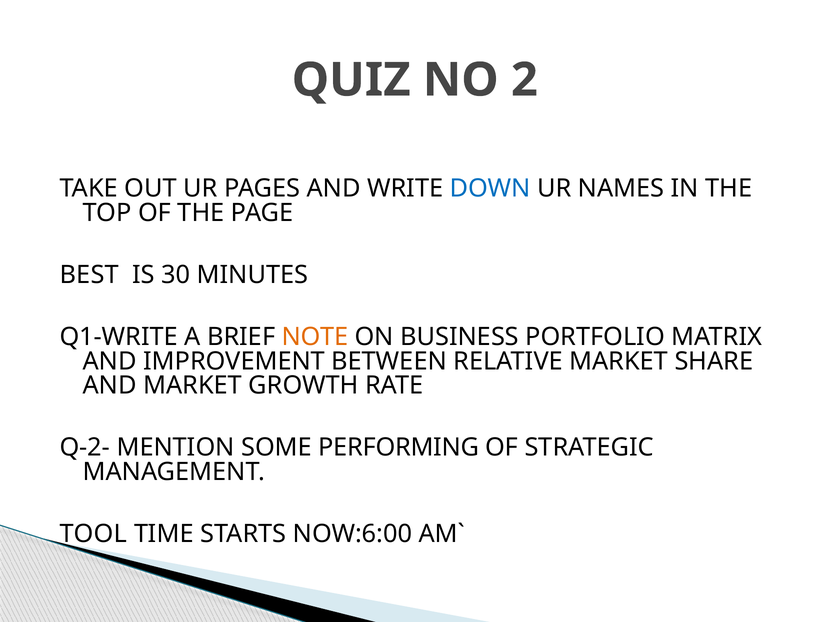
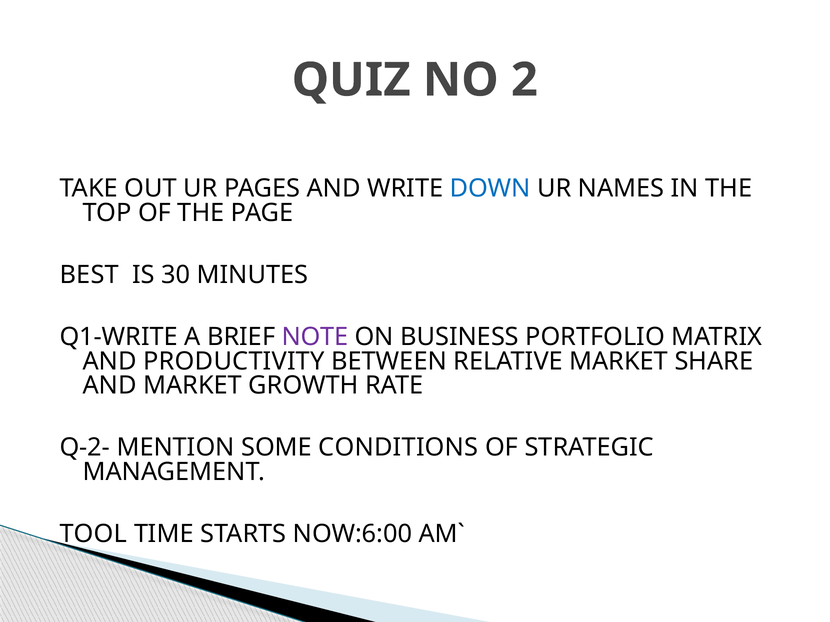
NOTE colour: orange -> purple
IMPROVEMENT: IMPROVEMENT -> PRODUCTIVITY
PERFORMING: PERFORMING -> CONDITIONS
